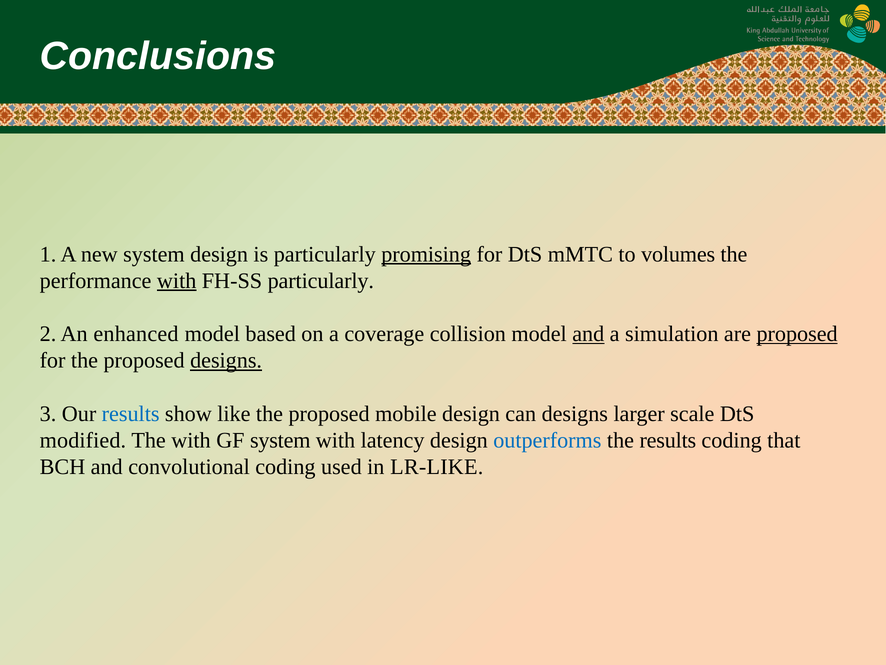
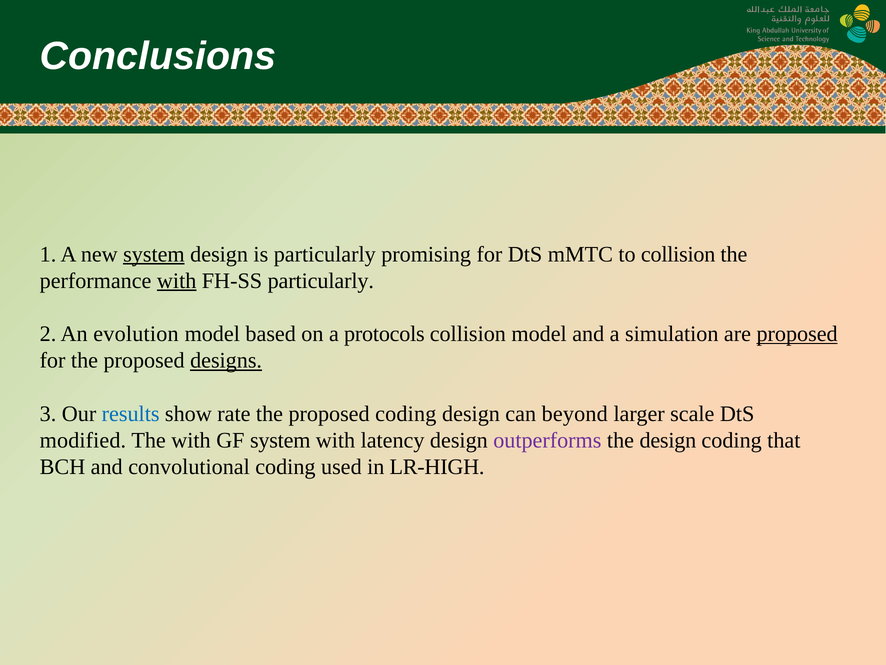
system at (154, 254) underline: none -> present
promising underline: present -> none
to volumes: volumes -> collision
enhanced: enhanced -> evolution
coverage: coverage -> protocols
and at (588, 334) underline: present -> none
like: like -> rate
proposed mobile: mobile -> coding
can designs: designs -> beyond
outperforms colour: blue -> purple
the results: results -> design
LR-LIKE: LR-LIKE -> LR-HIGH
